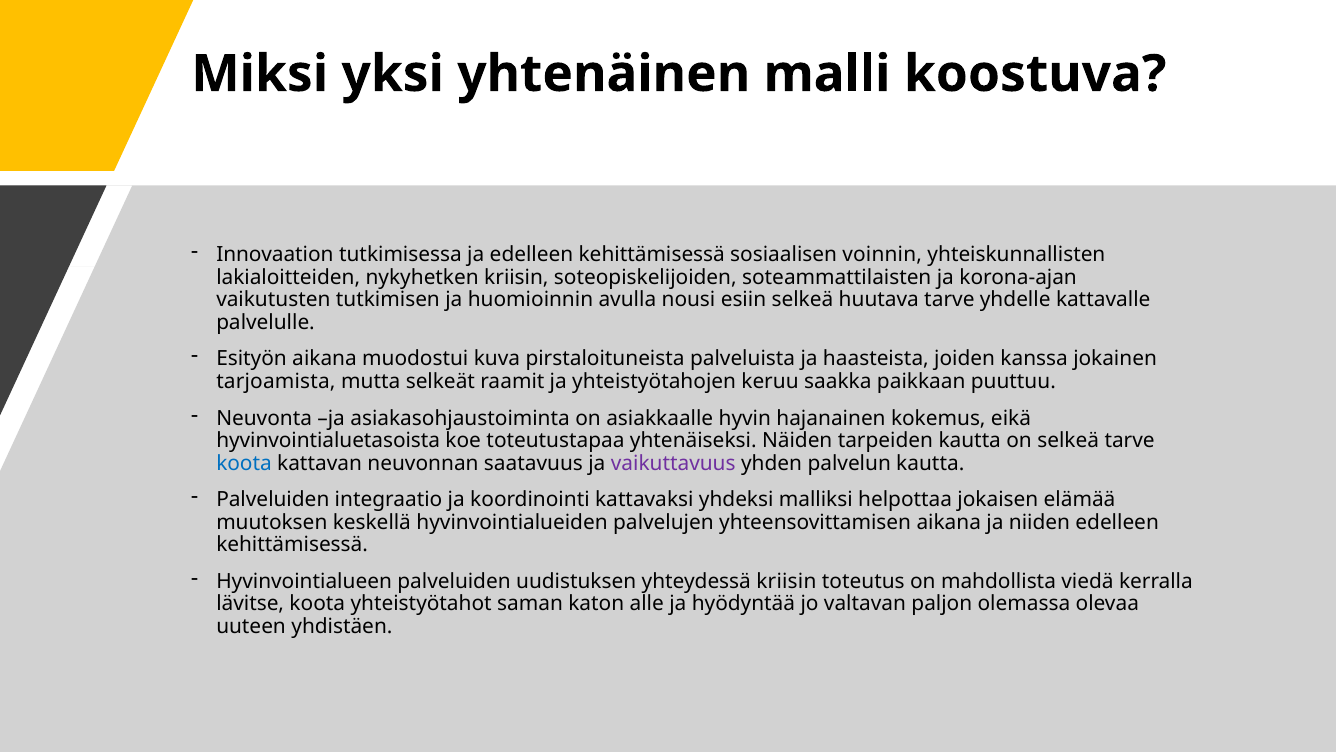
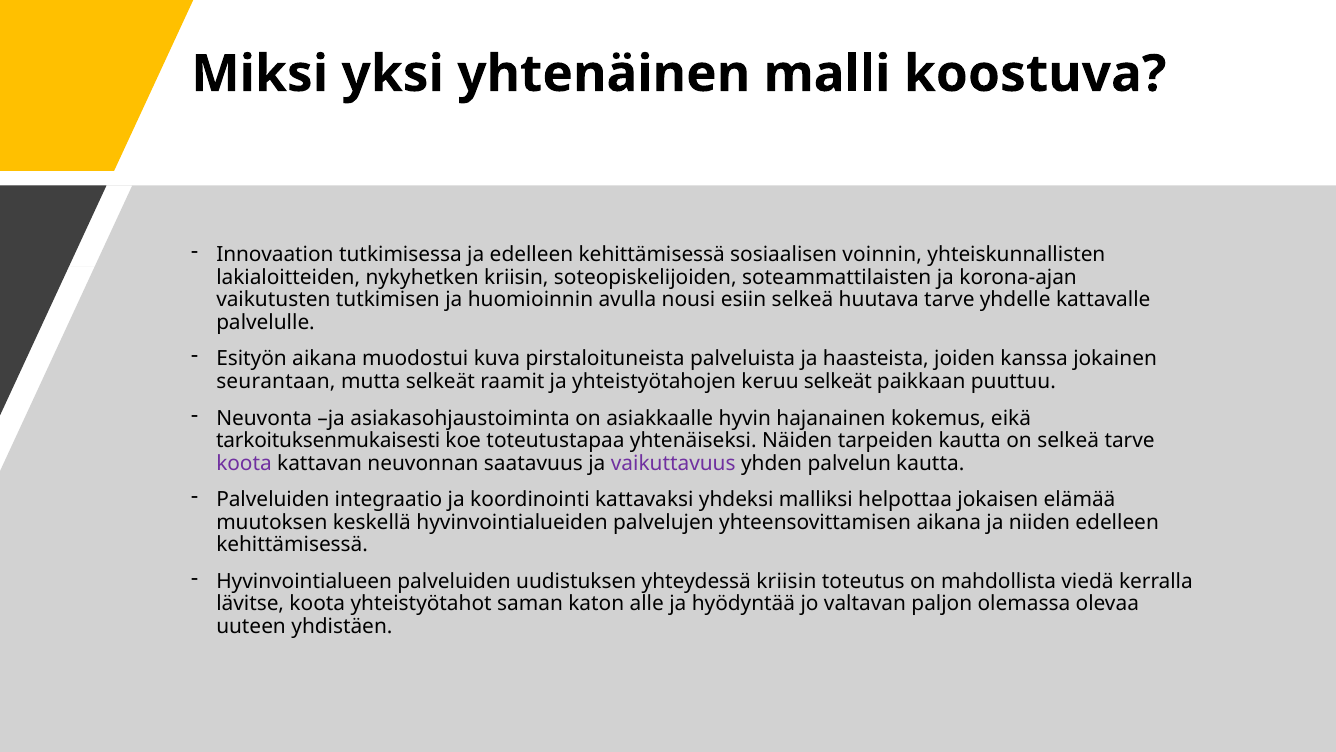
tarjoamista: tarjoamista -> seurantaan
keruu saakka: saakka -> selkeät
hyvinvointialuetasoista: hyvinvointialuetasoista -> tarkoituksenmukaisesti
koota at (244, 463) colour: blue -> purple
